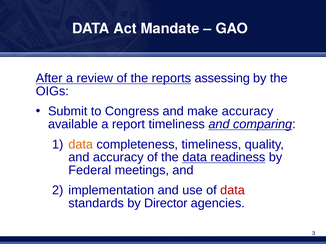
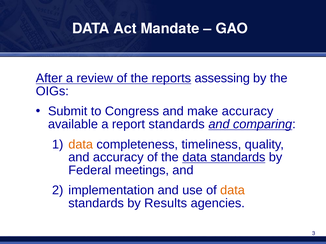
report timeliness: timeliness -> standards
the data readiness: readiness -> standards
data at (232, 191) colour: red -> orange
Director: Director -> Results
